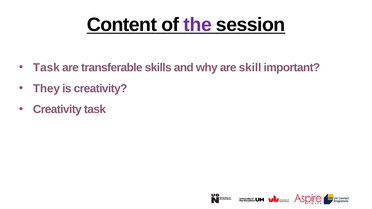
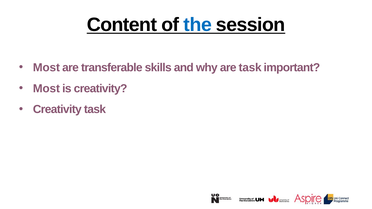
the colour: purple -> blue
Task at (46, 68): Task -> Most
are skill: skill -> task
They at (46, 89): They -> Most
